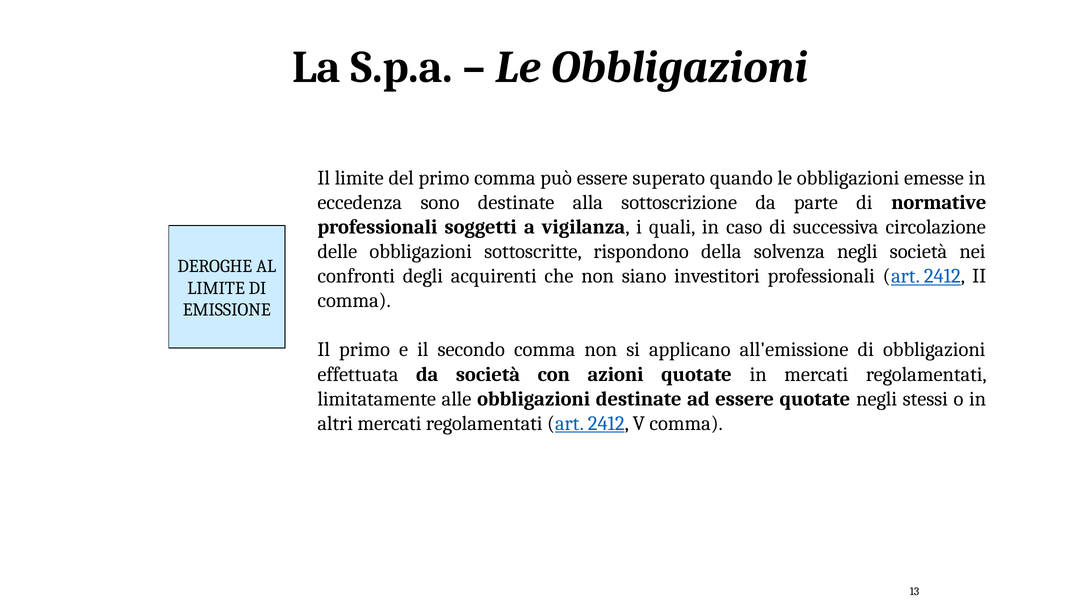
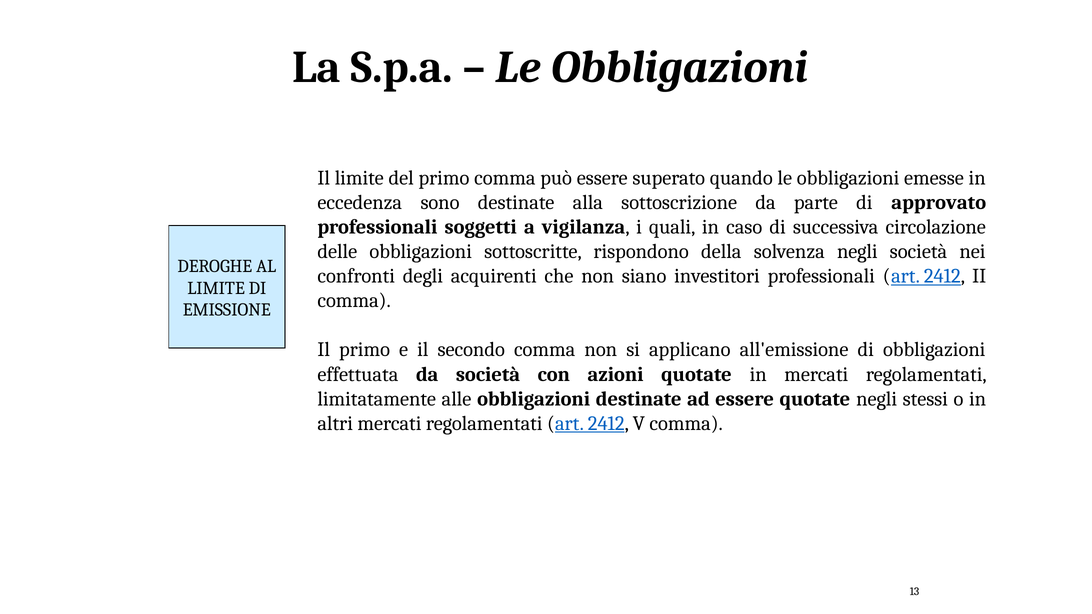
normative: normative -> approvato
